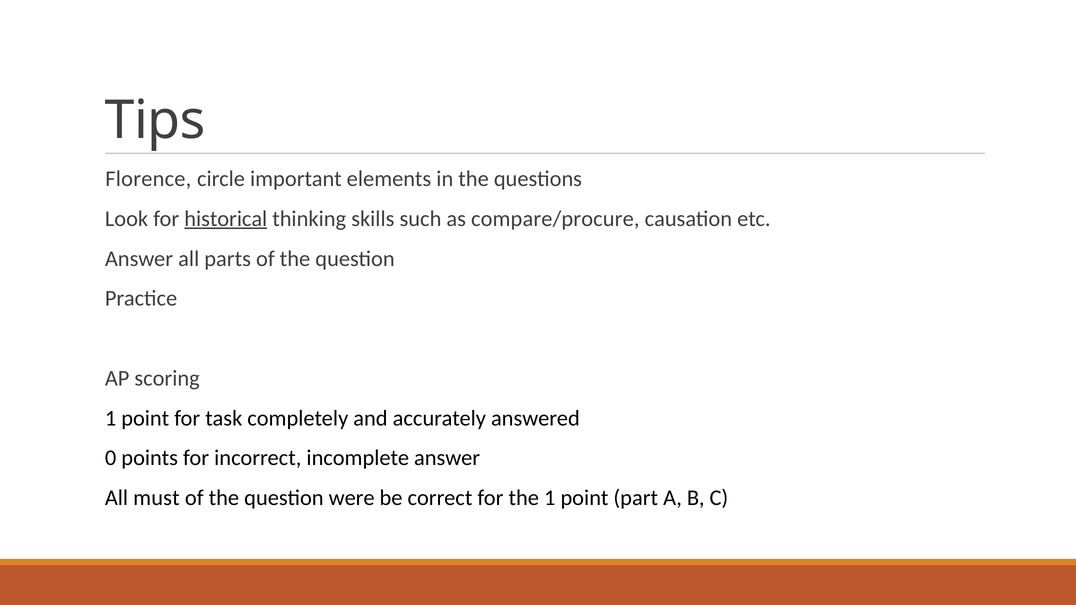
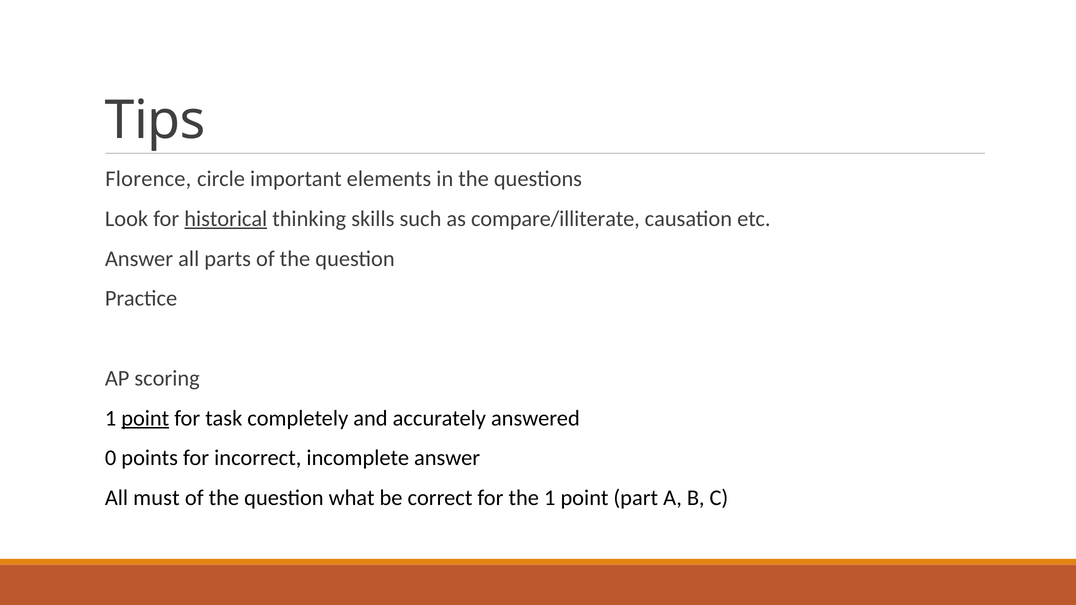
compare/procure: compare/procure -> compare/illiterate
point at (145, 418) underline: none -> present
were: were -> what
